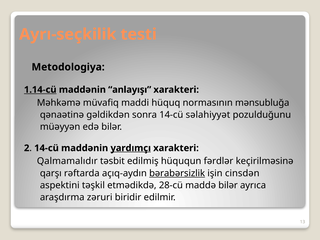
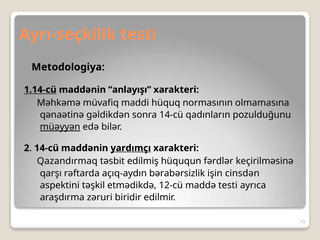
mənsubluğa: mənsubluğa -> olmamasına
səlahiyyət: səlahiyyət -> qadınların
müəyyən underline: none -> present
Qalmamalıdır: Qalmamalıdır -> Qazandırmaq
bərabərsizlik underline: present -> none
28-cü: 28-cü -> 12-cü
maddə bilər: bilər -> testi
